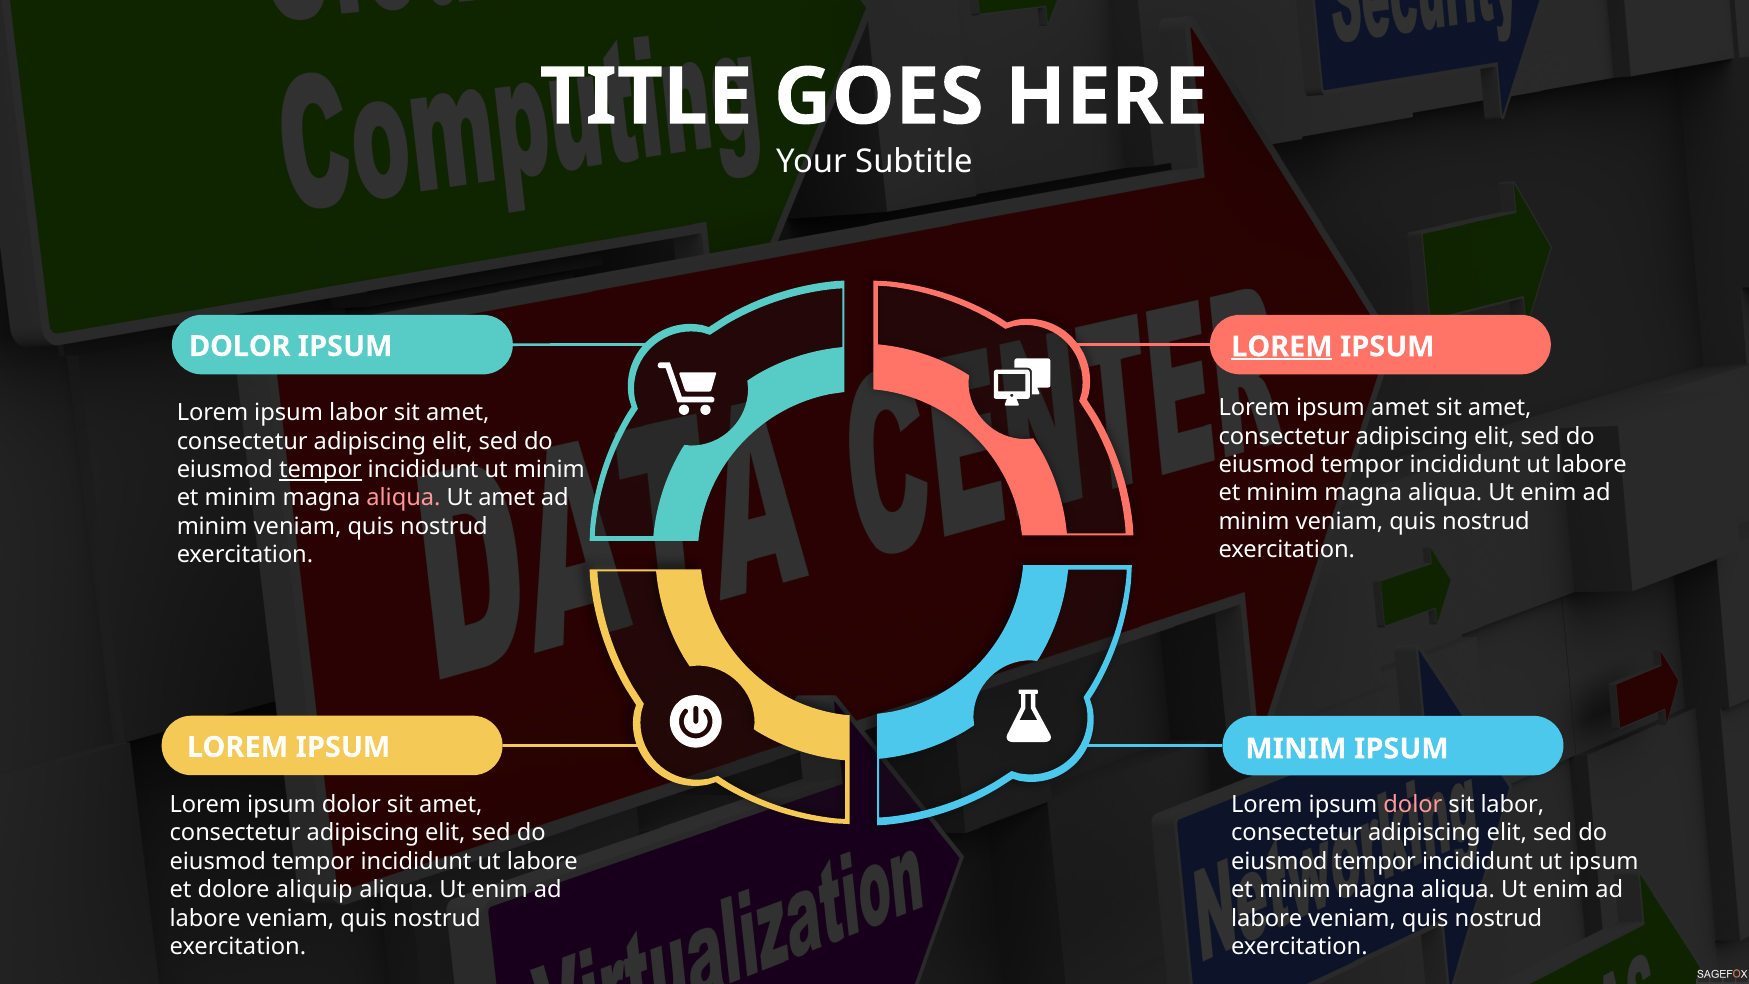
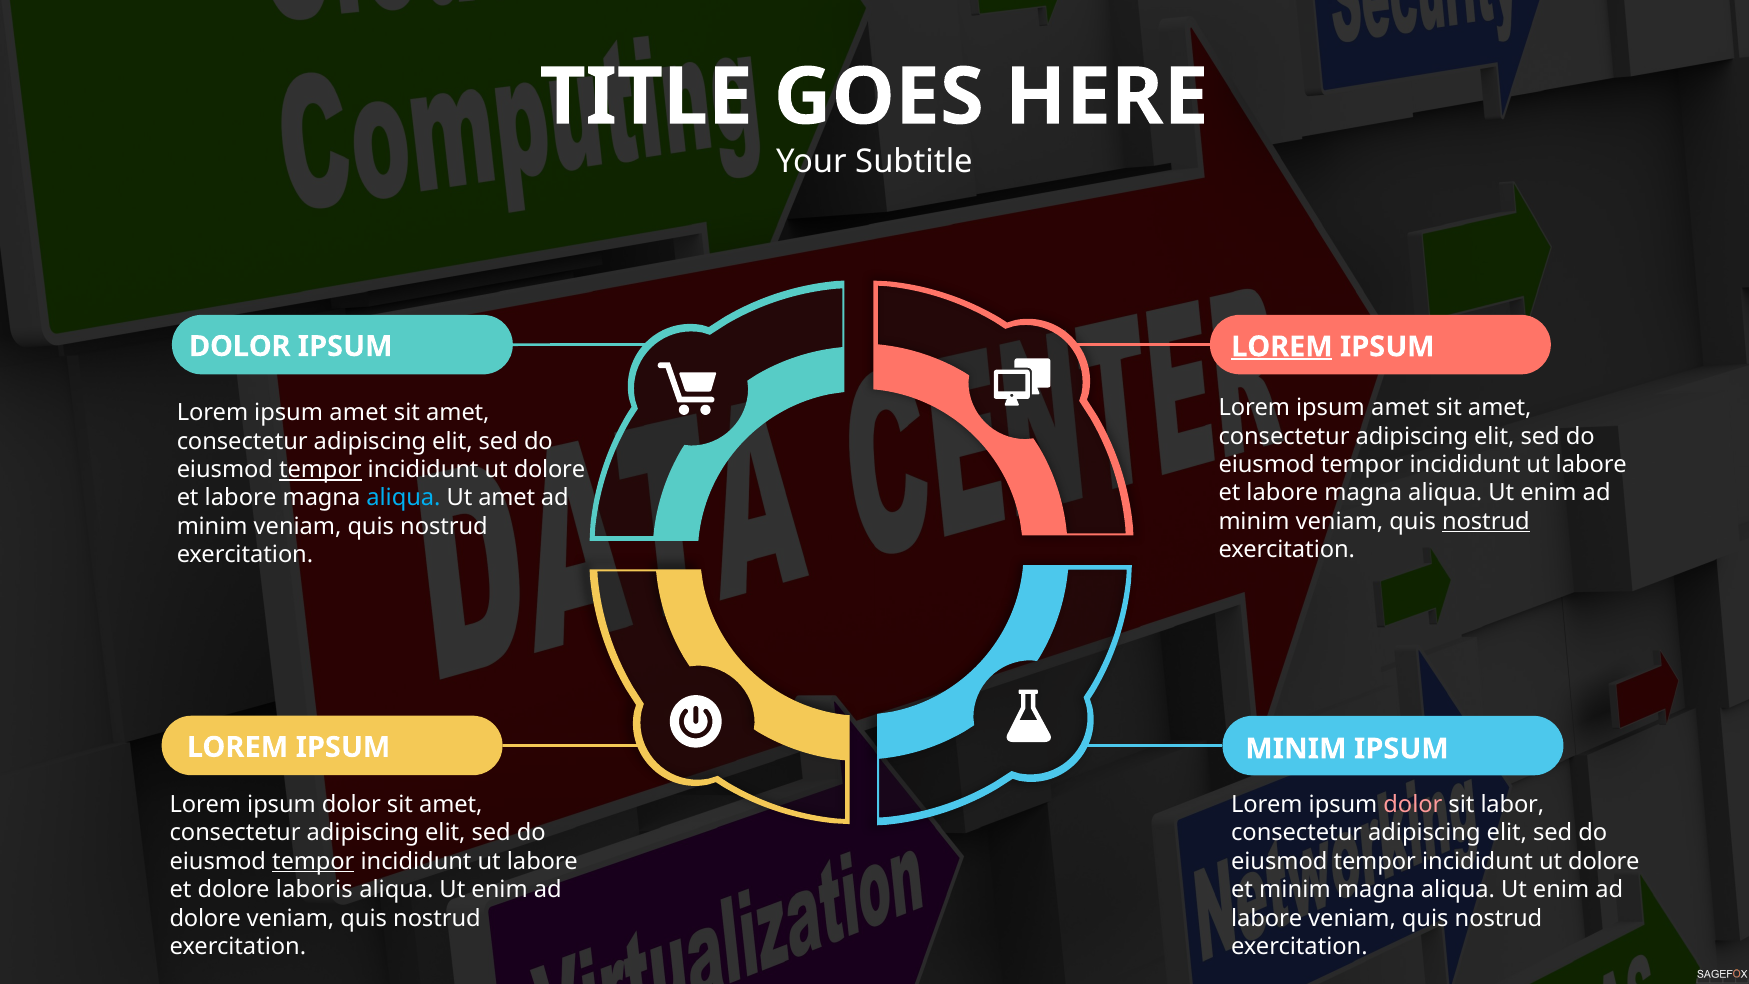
labor at (358, 413): labor -> amet
minim at (549, 470): minim -> dolore
minim at (1282, 493): minim -> labore
minim at (240, 498): minim -> labore
aliqua at (403, 498) colour: pink -> light blue
nostrud at (1486, 521) underline: none -> present
tempor at (313, 861) underline: none -> present
ipsum at (1604, 861): ipsum -> dolore
aliquip: aliquip -> laboris
labore at (205, 918): labore -> dolore
